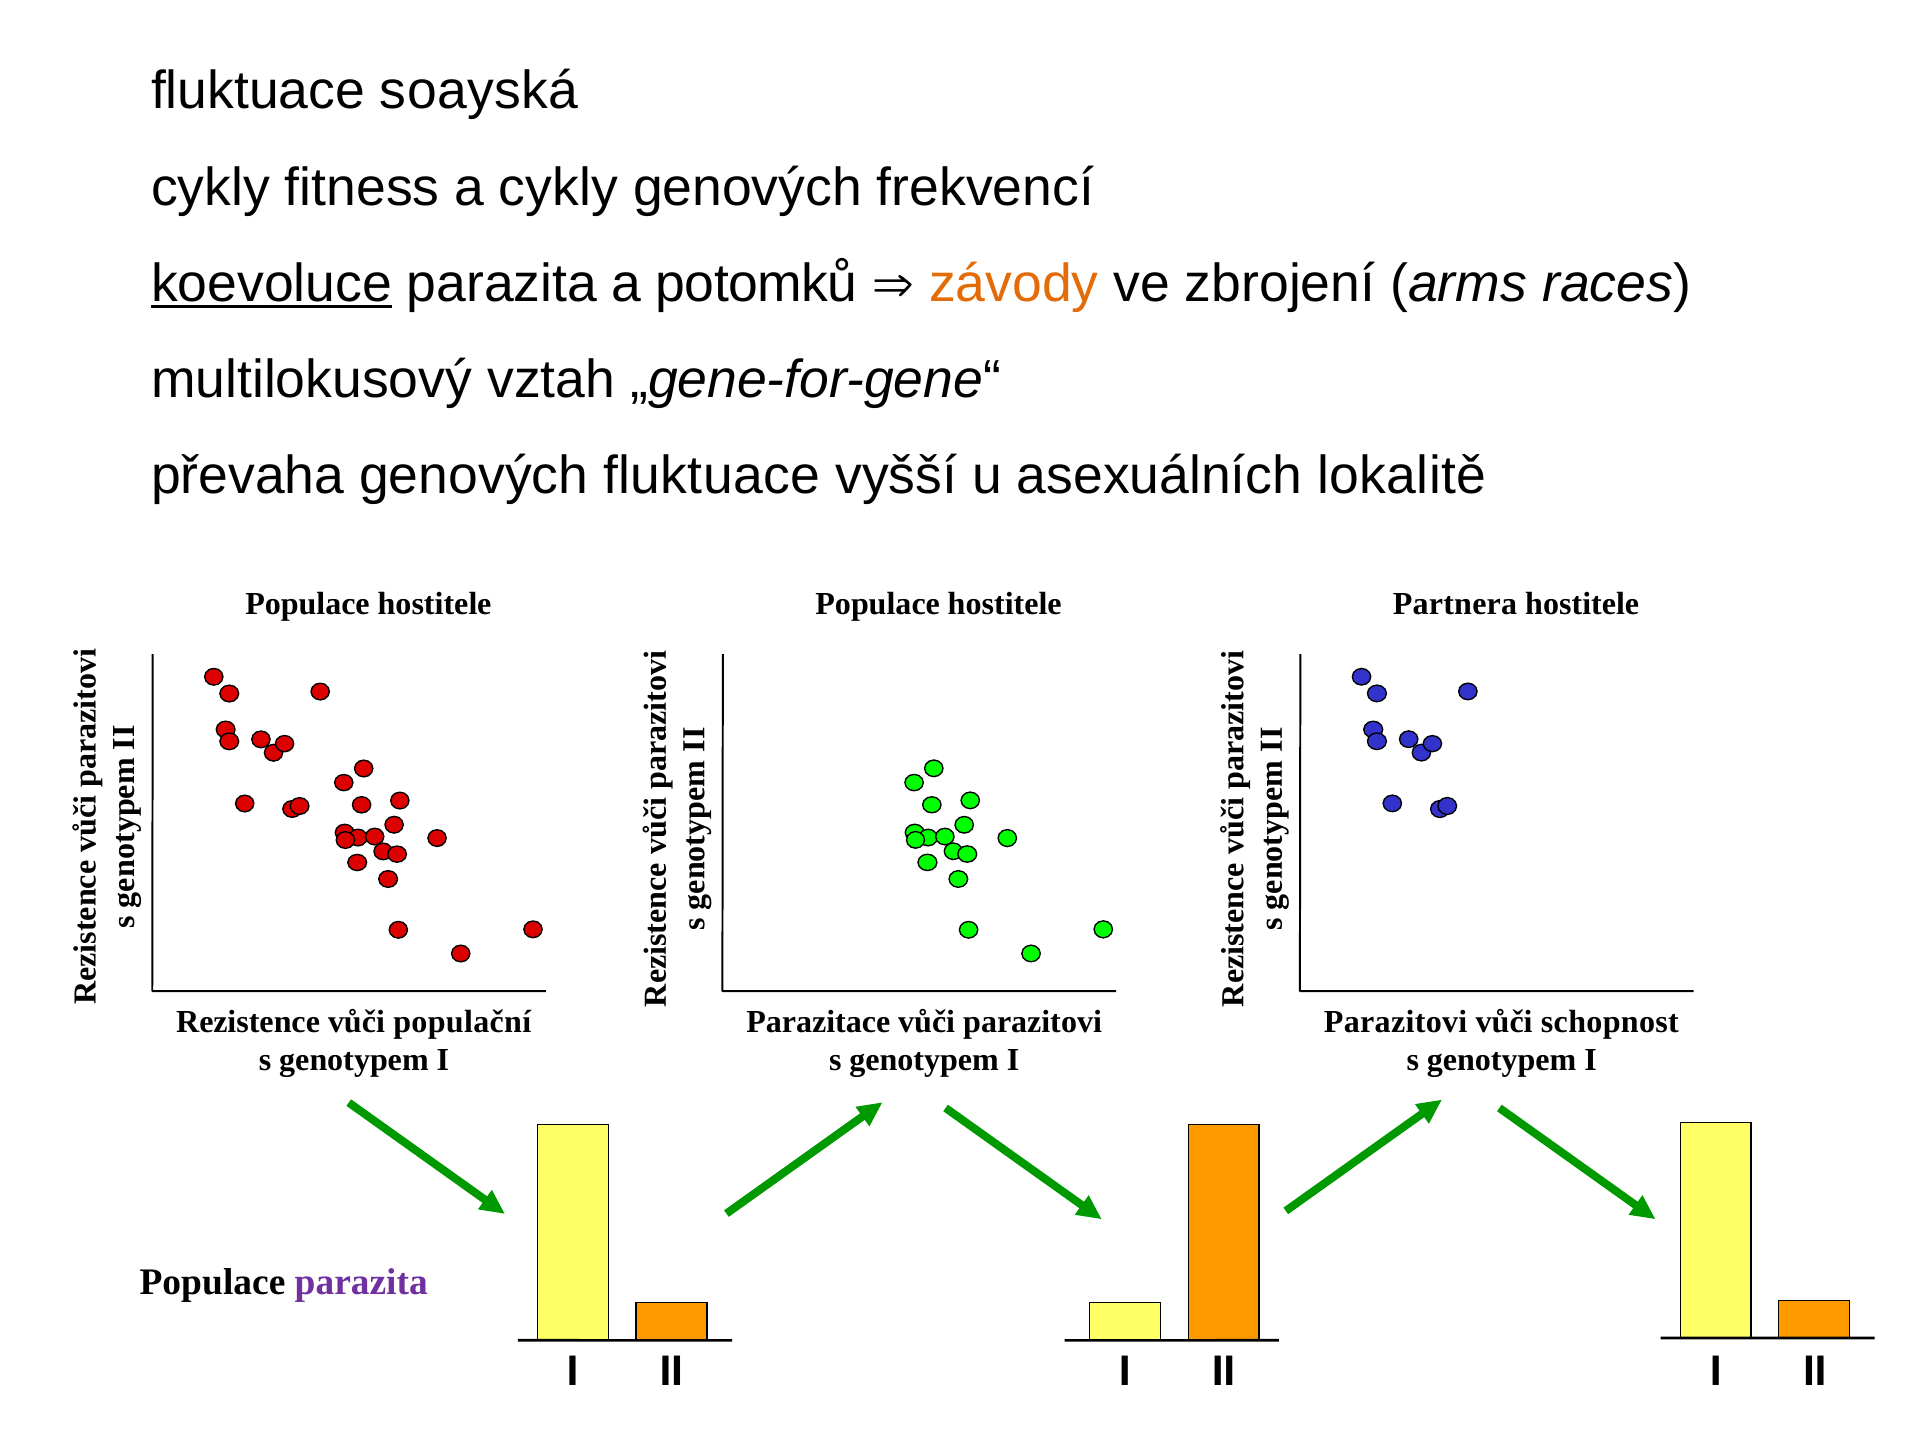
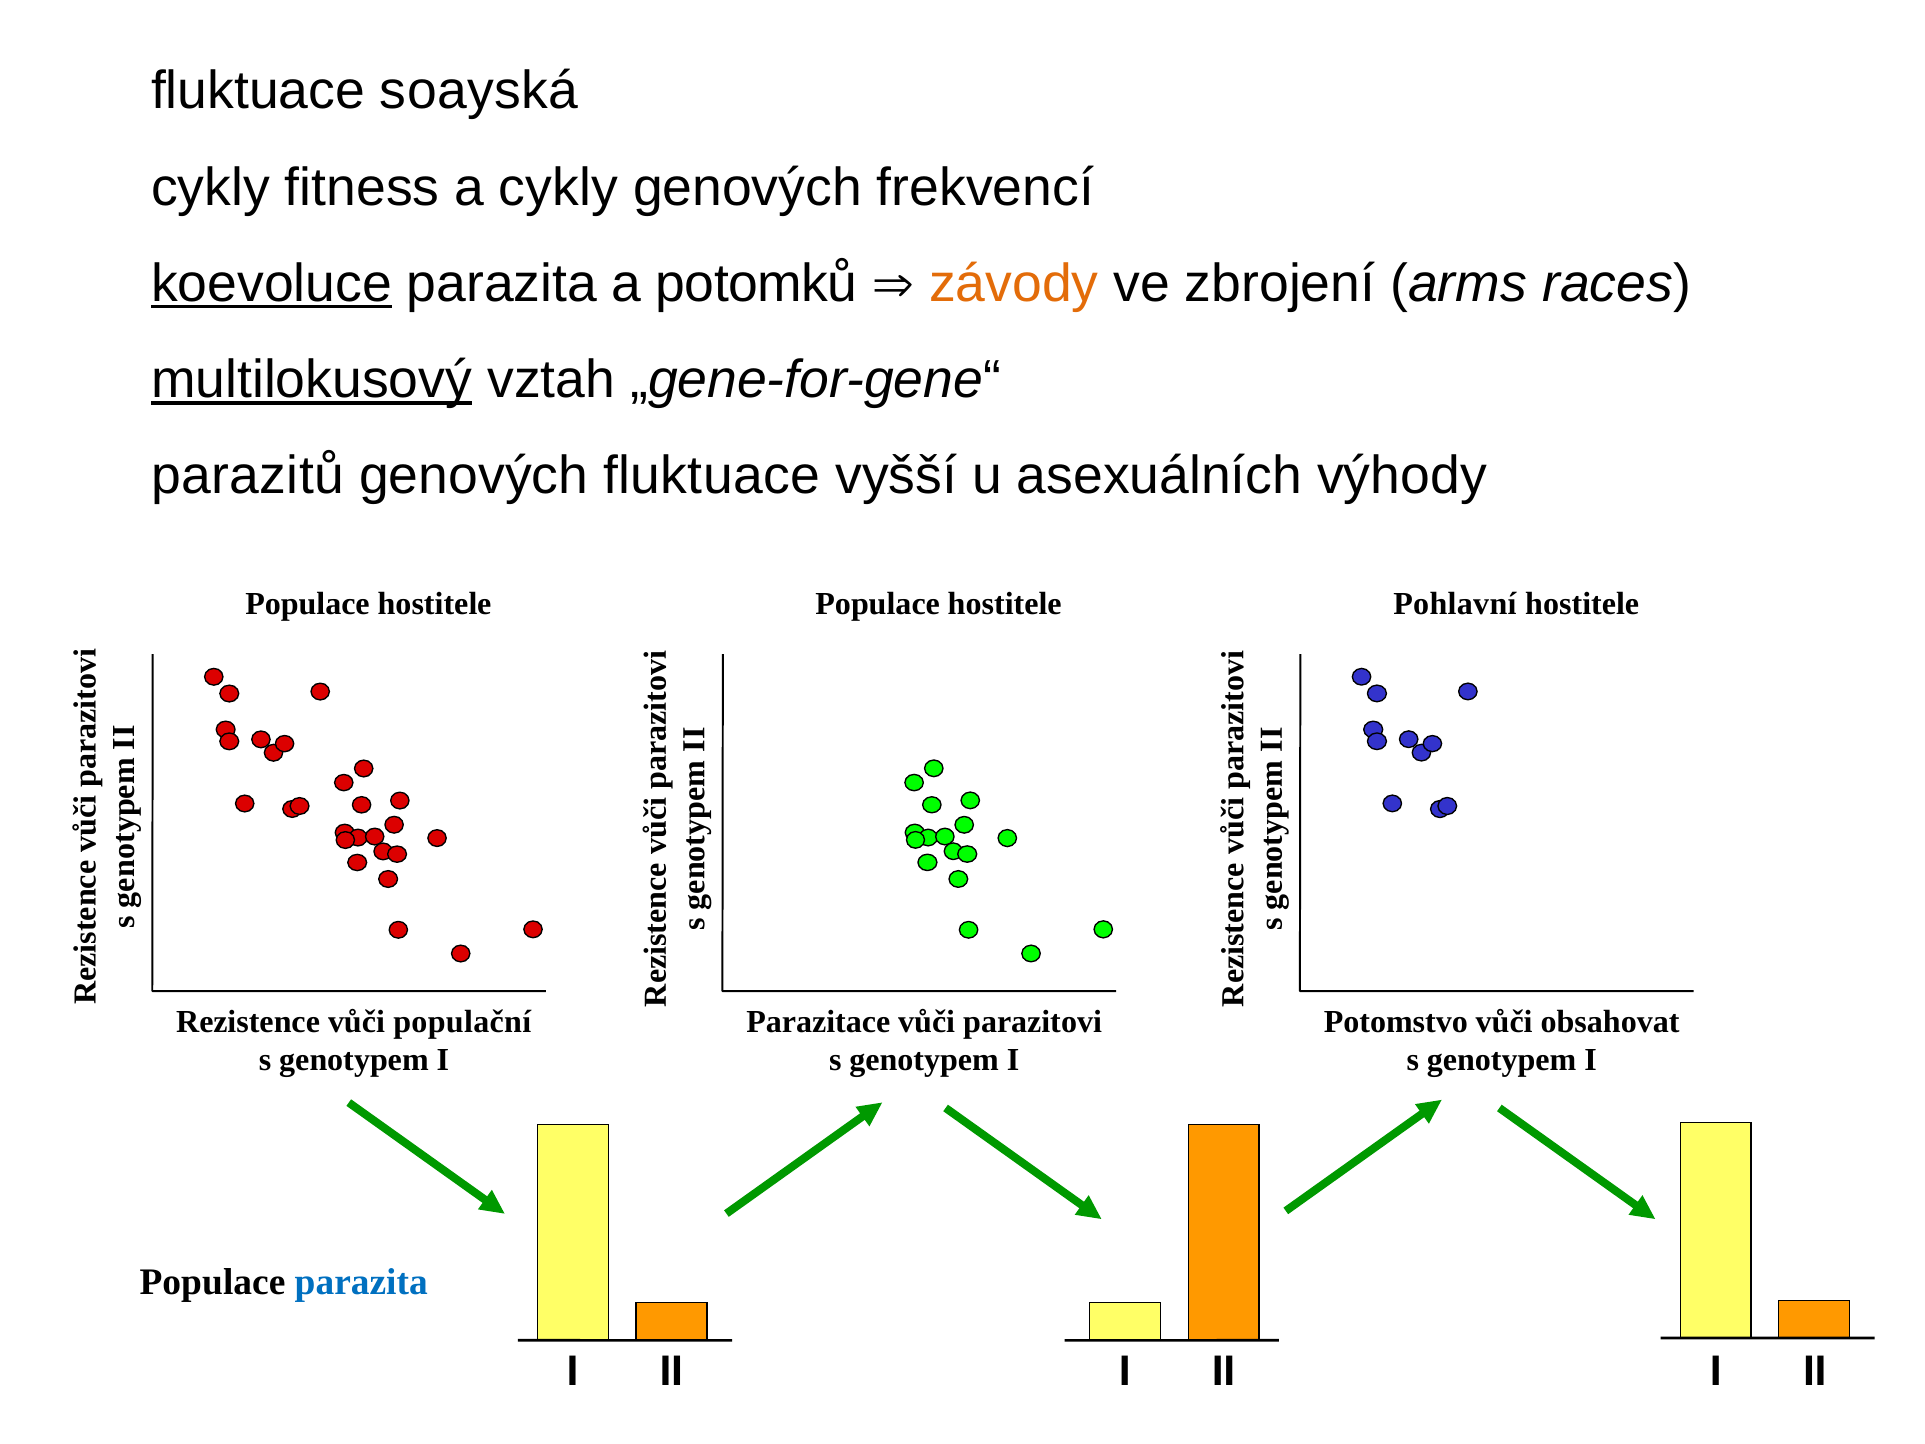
multilokusový underline: none -> present
převaha: převaha -> parazitů
lokalitě: lokalitě -> výhody
Partnera: Partnera -> Pohlavní
Parazitovi at (1396, 1022): Parazitovi -> Potomstvo
schopnost: schopnost -> obsahovat
parazita at (361, 1282) colour: purple -> blue
